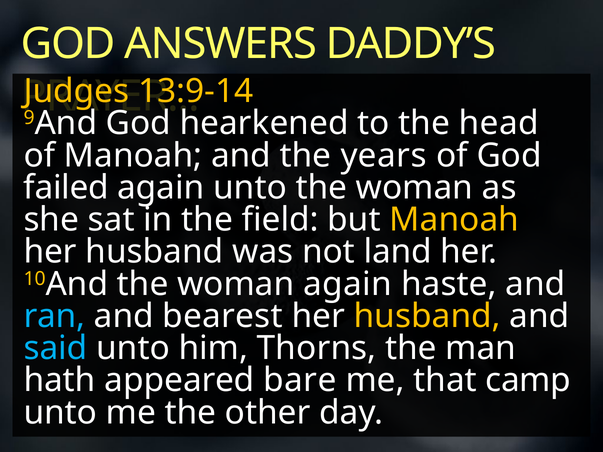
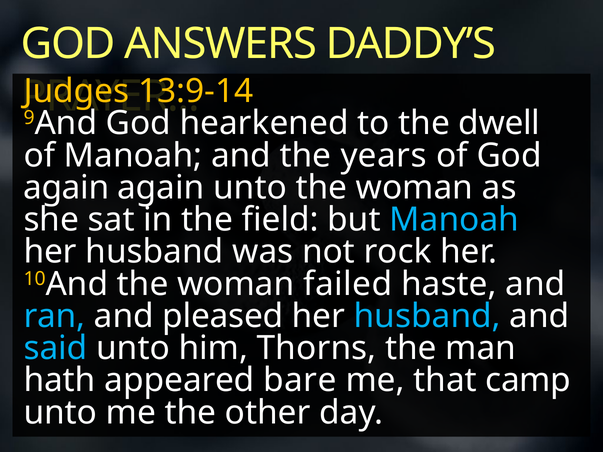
head: head -> dwell
failed at (66, 188): failed -> again
Manoah at (454, 220) colour: yellow -> light blue
land: land -> rock
woman again: again -> failed
bearest: bearest -> pleased
husband at (427, 316) colour: yellow -> light blue
